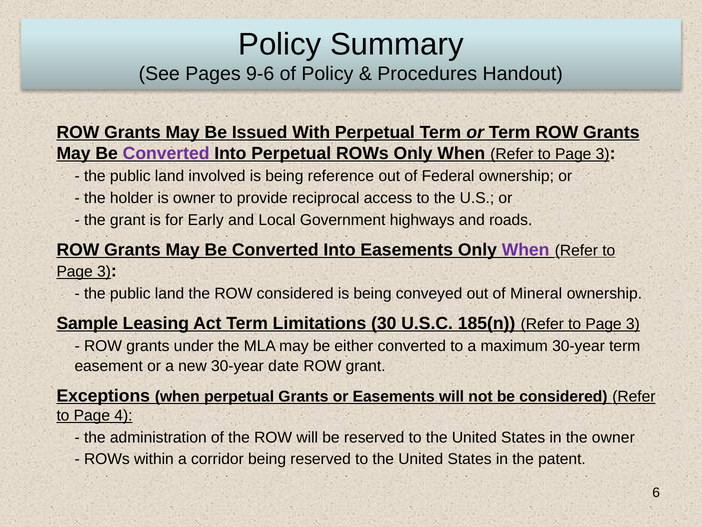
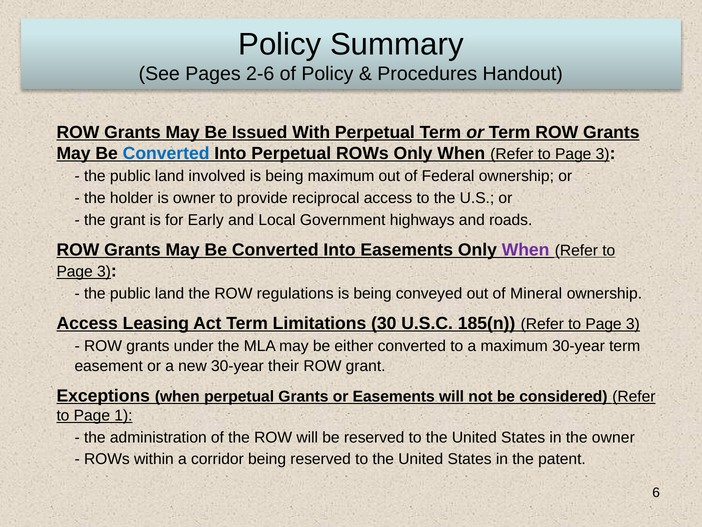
9-6: 9-6 -> 2-6
Converted at (166, 153) colour: purple -> blue
being reference: reference -> maximum
ROW considered: considered -> regulations
Sample at (87, 323): Sample -> Access
date: date -> their
4: 4 -> 1
